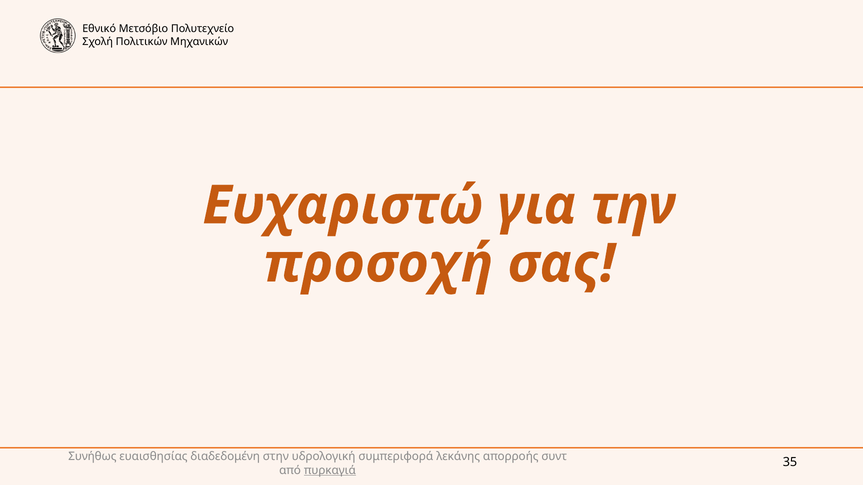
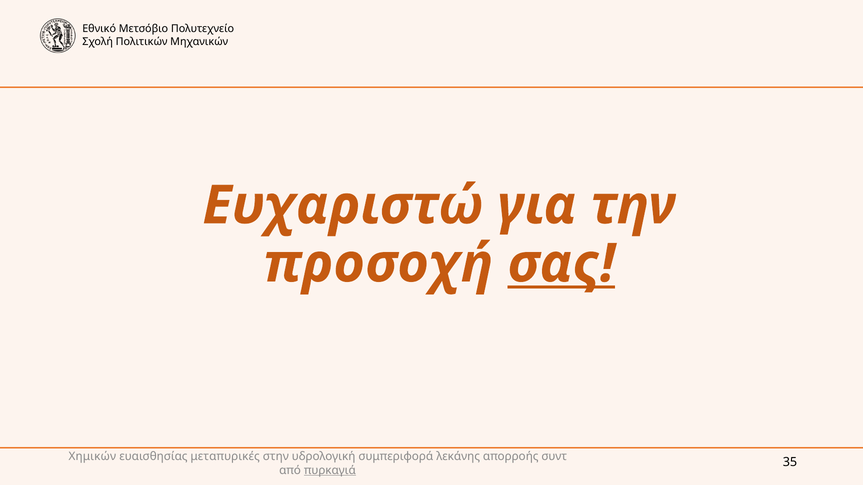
σας underline: none -> present
Συνήθως: Συνήθως -> Χημικών
διαδεδομένη: διαδεδομένη -> μεταπυρικές
